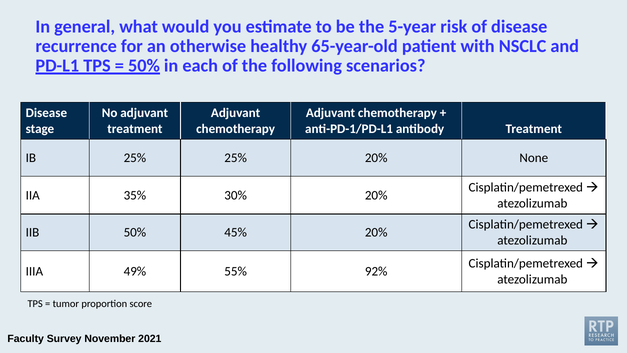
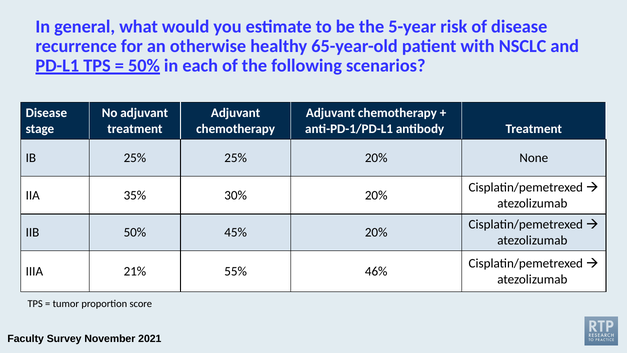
49%: 49% -> 21%
92%: 92% -> 46%
